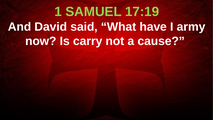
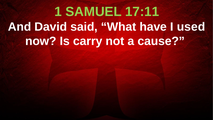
17:19: 17:19 -> 17:11
army: army -> used
